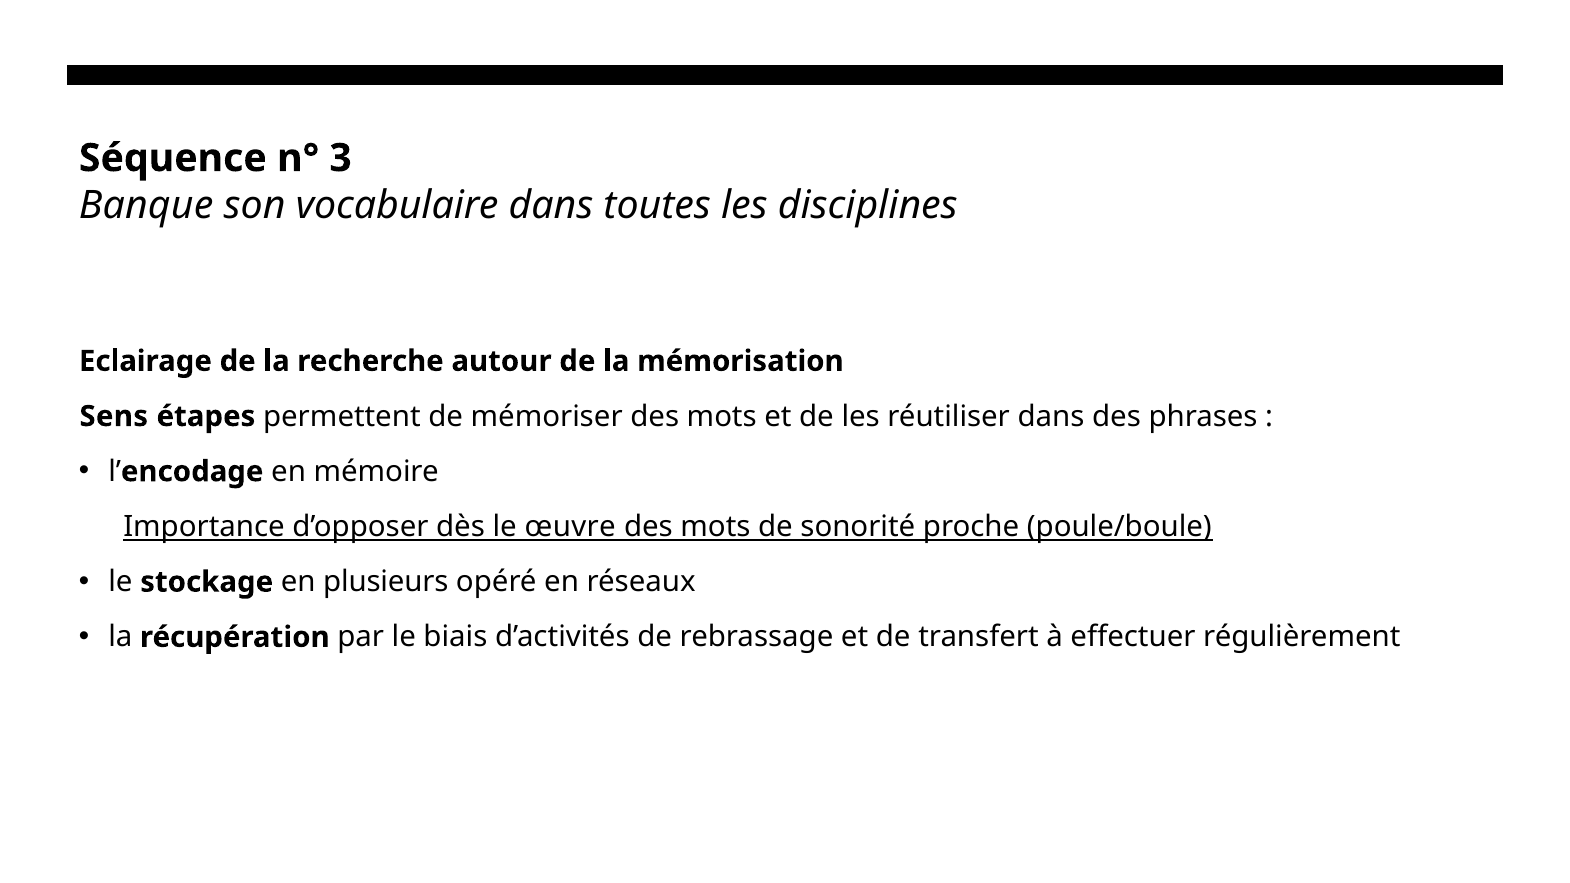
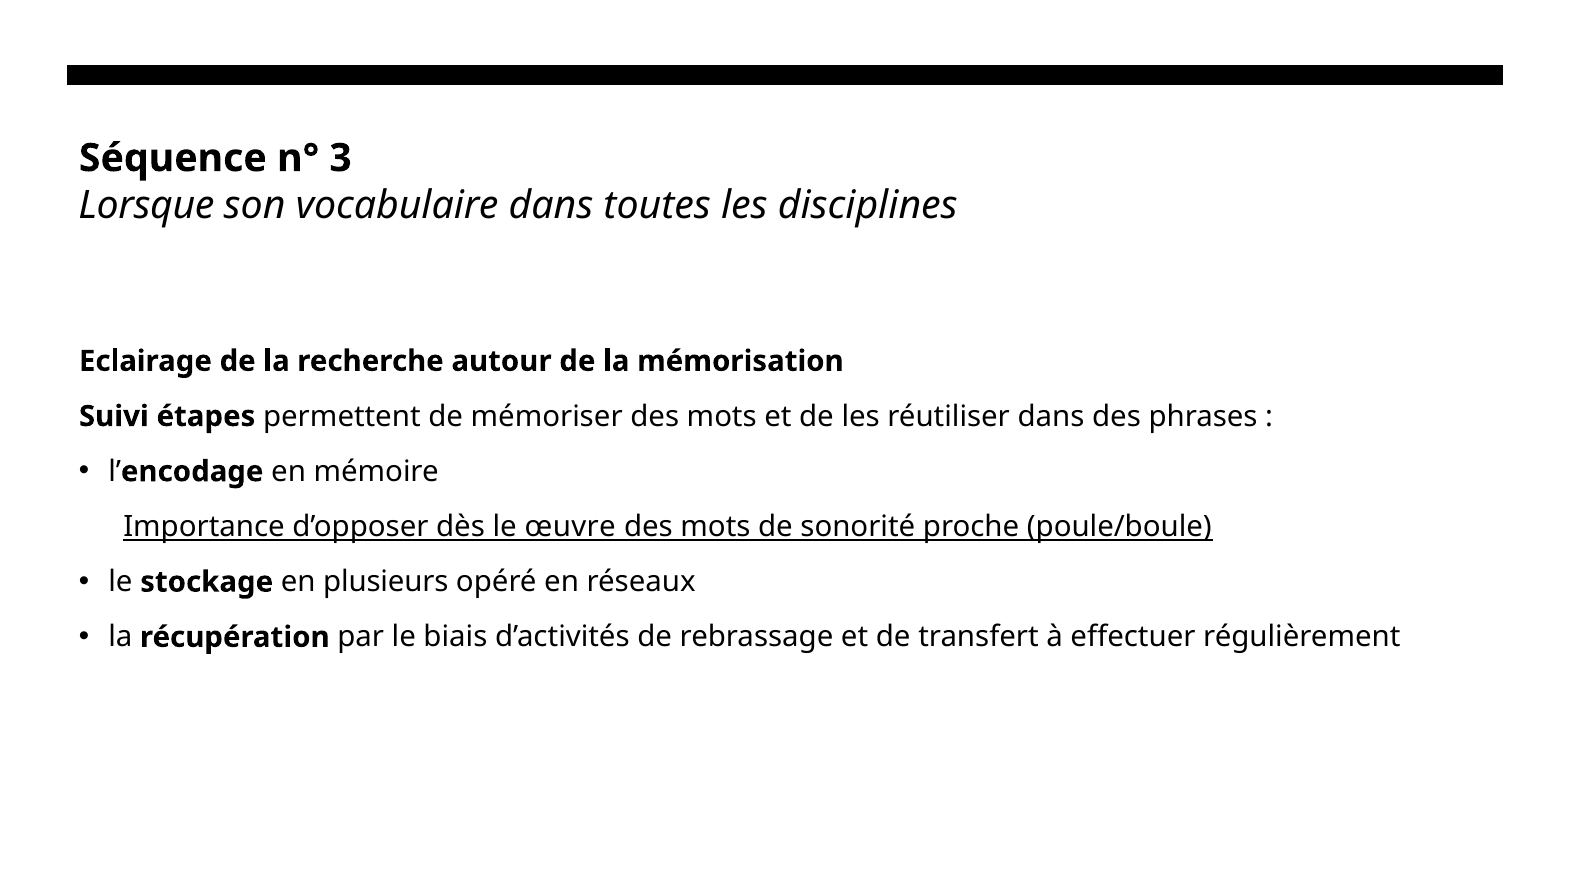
Banque: Banque -> Lorsque
Sens: Sens -> Suivi
